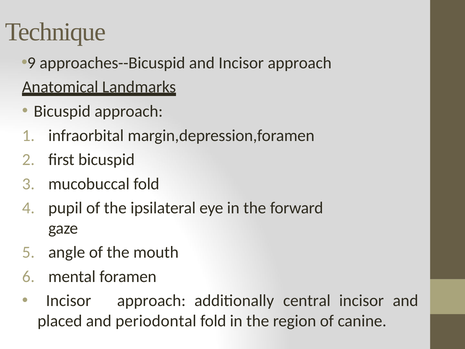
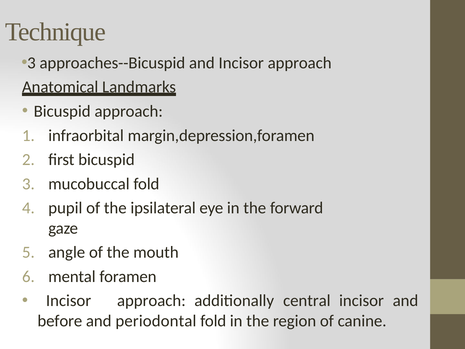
9 at (31, 63): 9 -> 3
placed: placed -> before
